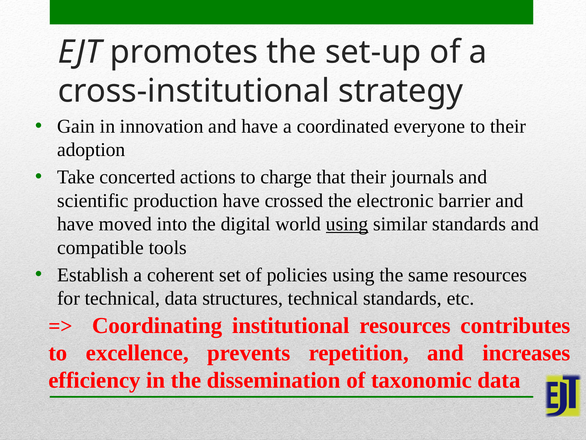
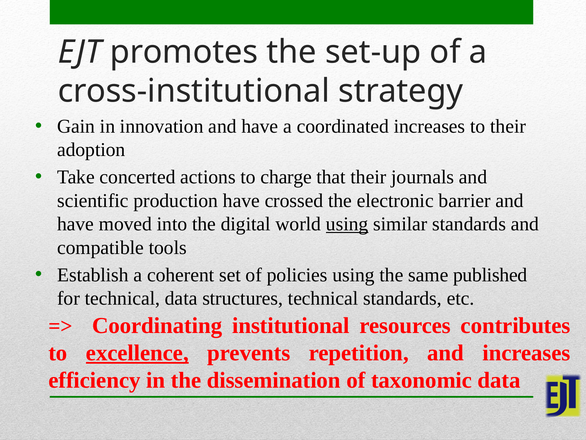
coordinated everyone: everyone -> increases
same resources: resources -> published
excellence underline: none -> present
